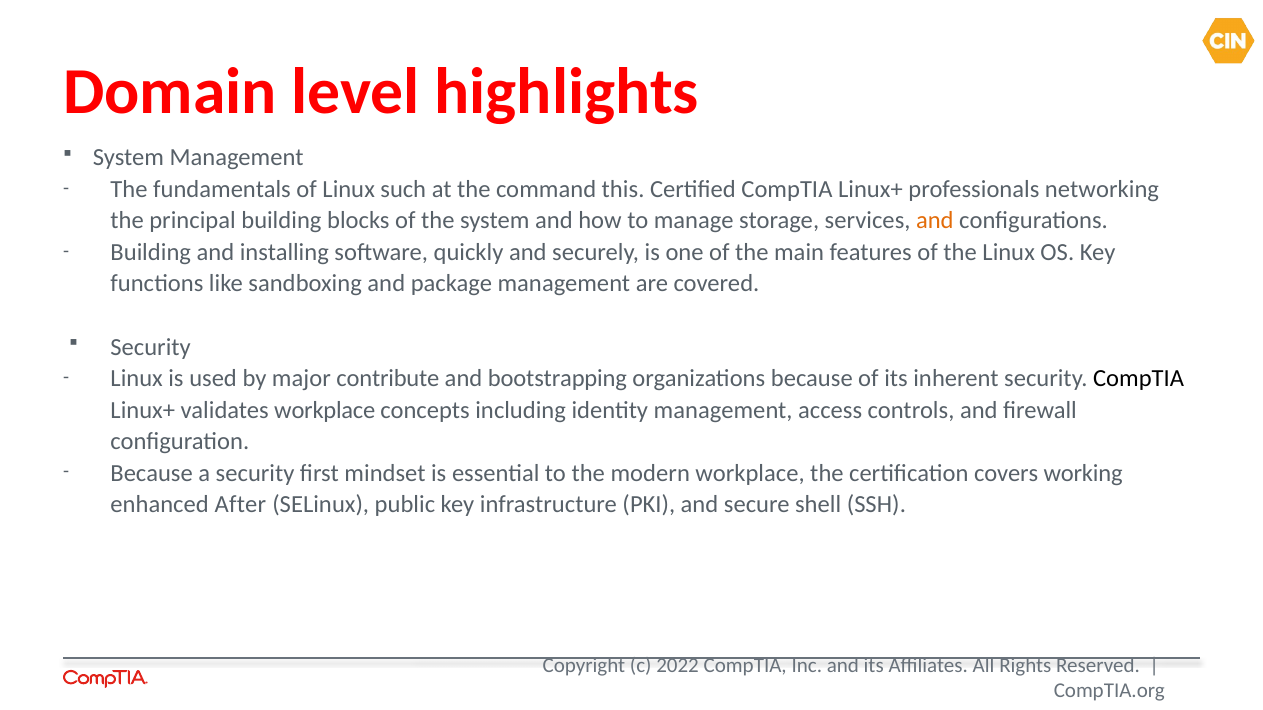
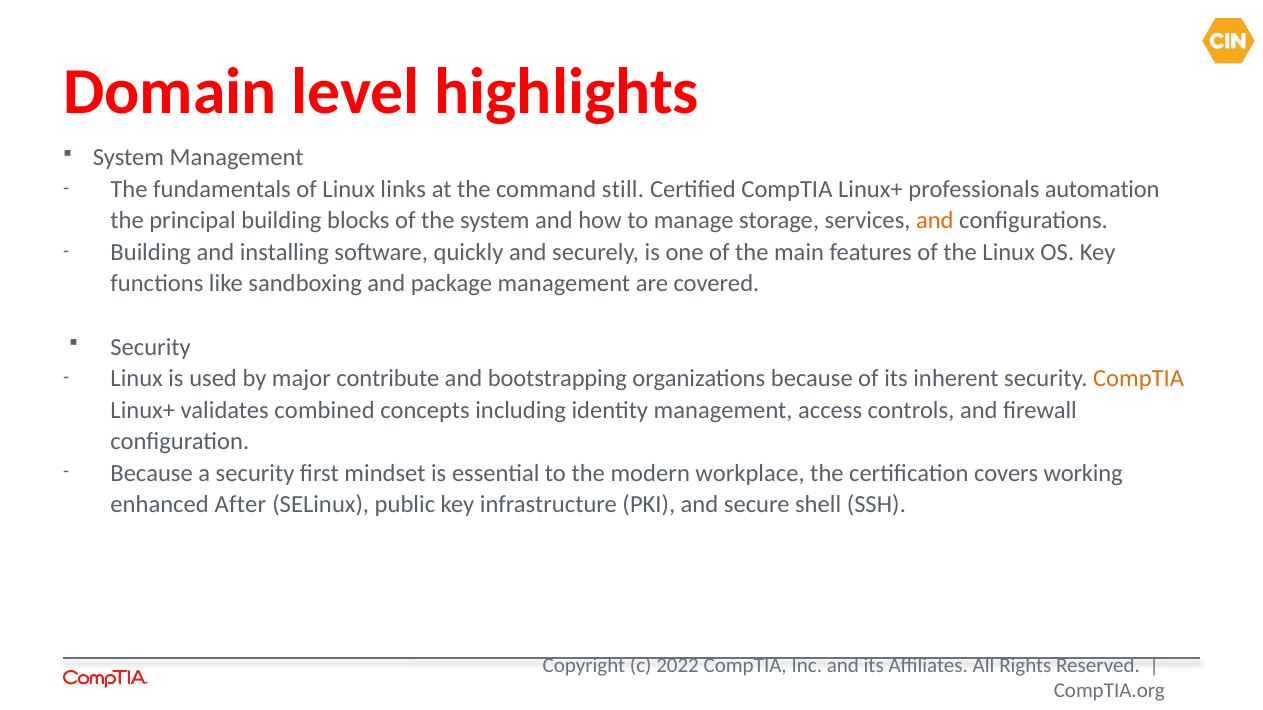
such: such -> links
this: this -> still
networking: networking -> automation
CompTIA at (1139, 379) colour: black -> orange
validates workplace: workplace -> combined
